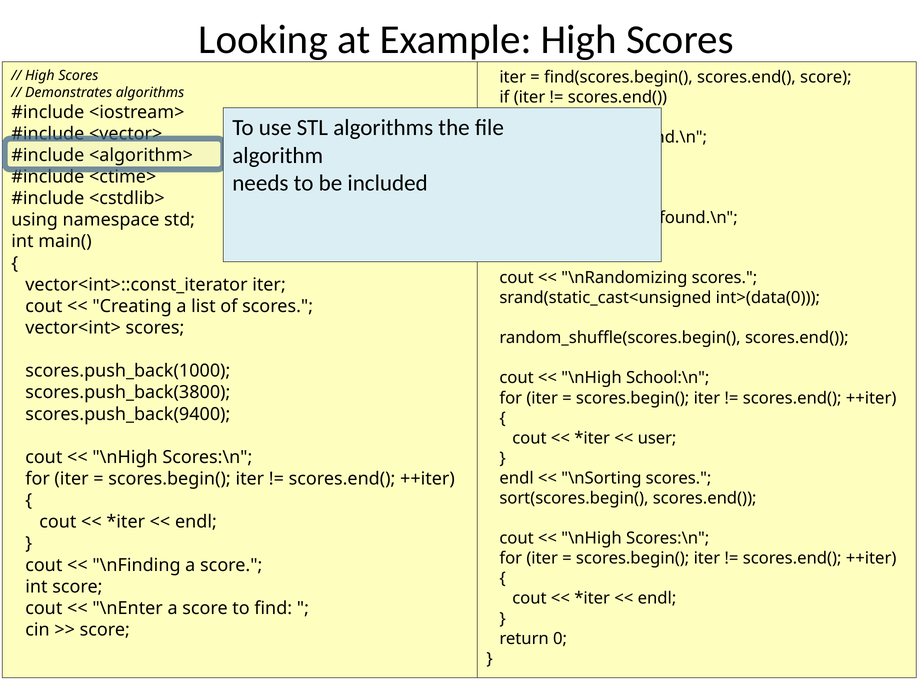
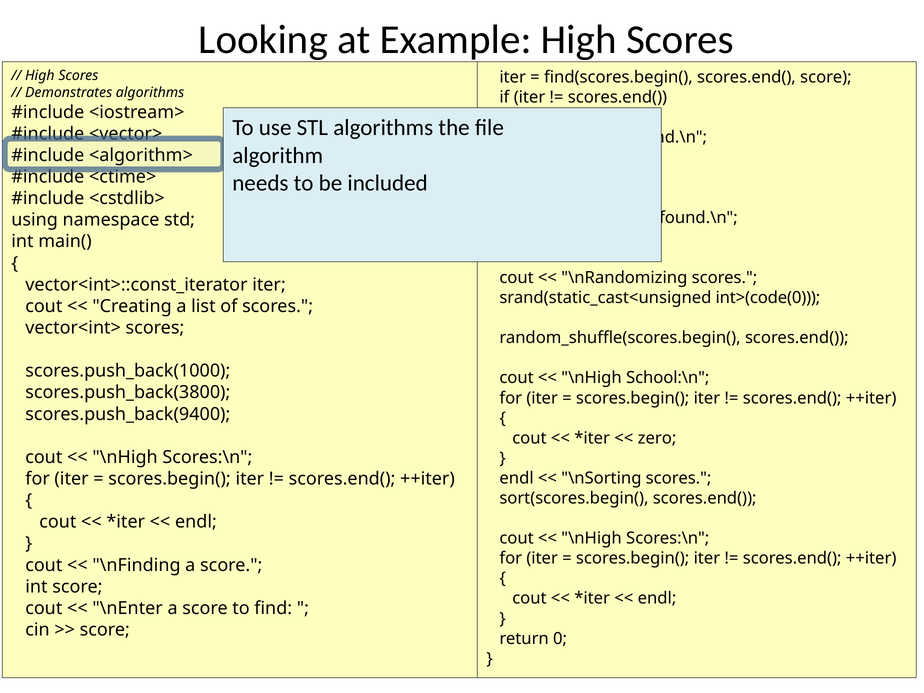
int>(data(0: int>(data(0 -> int>(code(0
user: user -> zero
